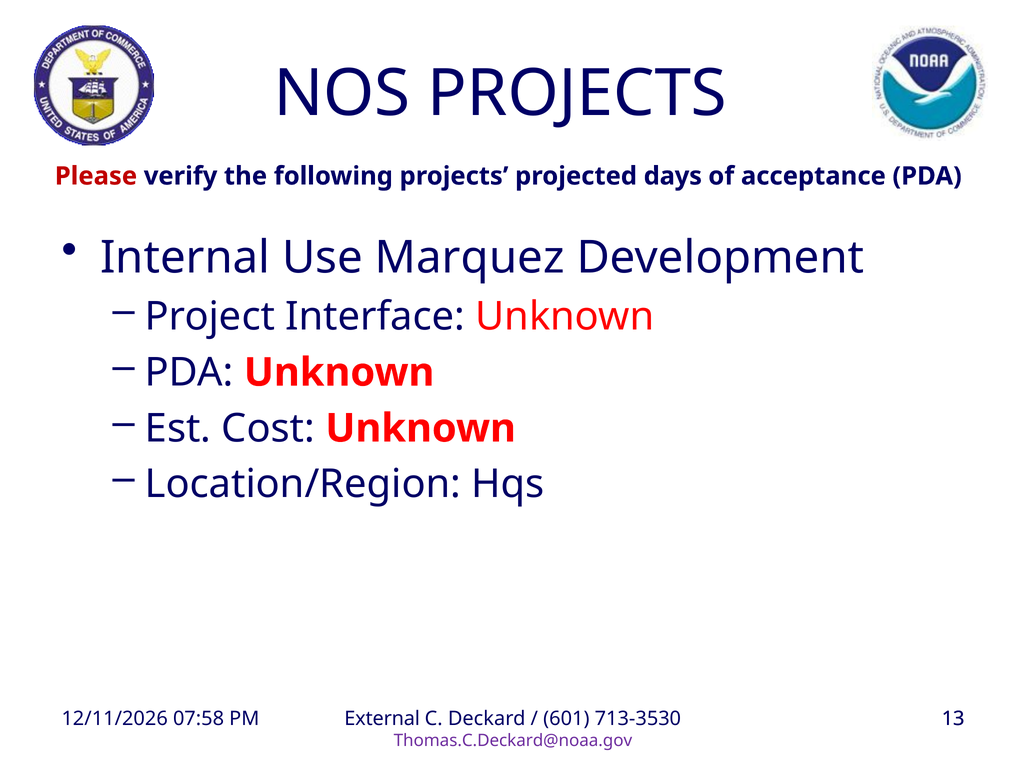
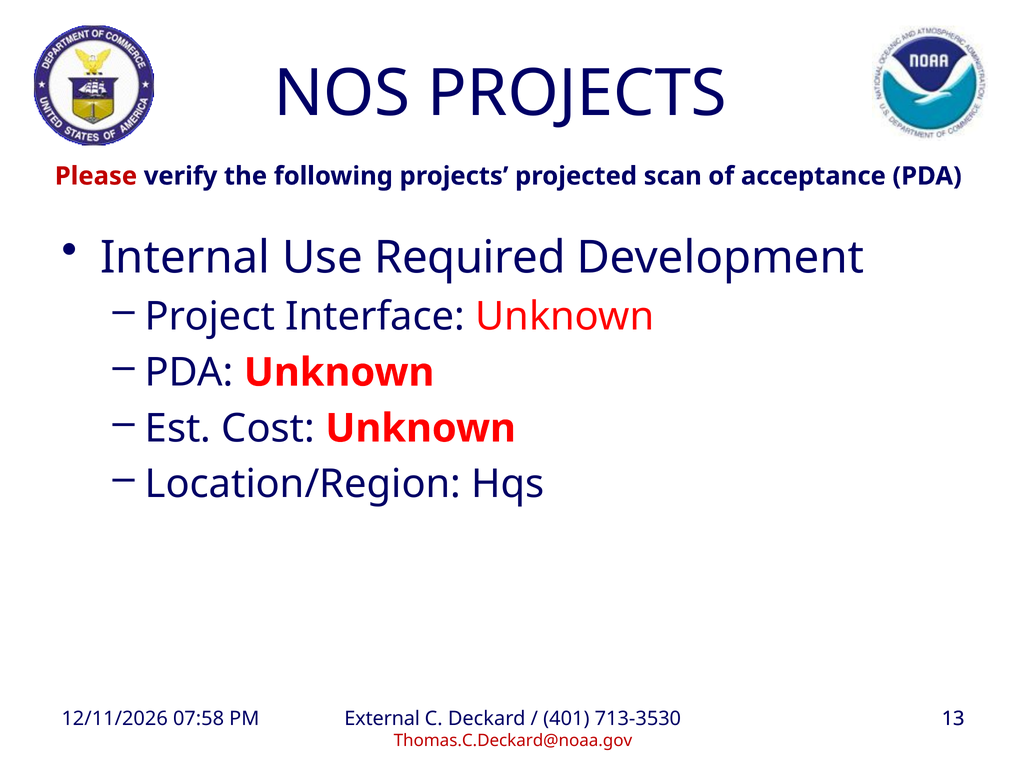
days: days -> scan
Marquez: Marquez -> Required
601: 601 -> 401
Thomas.C.Deckard@noaa.gov colour: purple -> red
